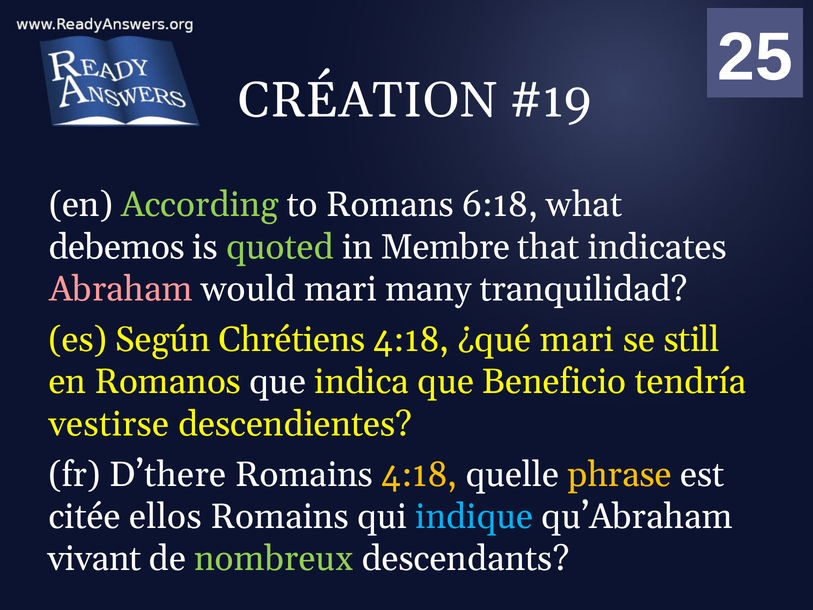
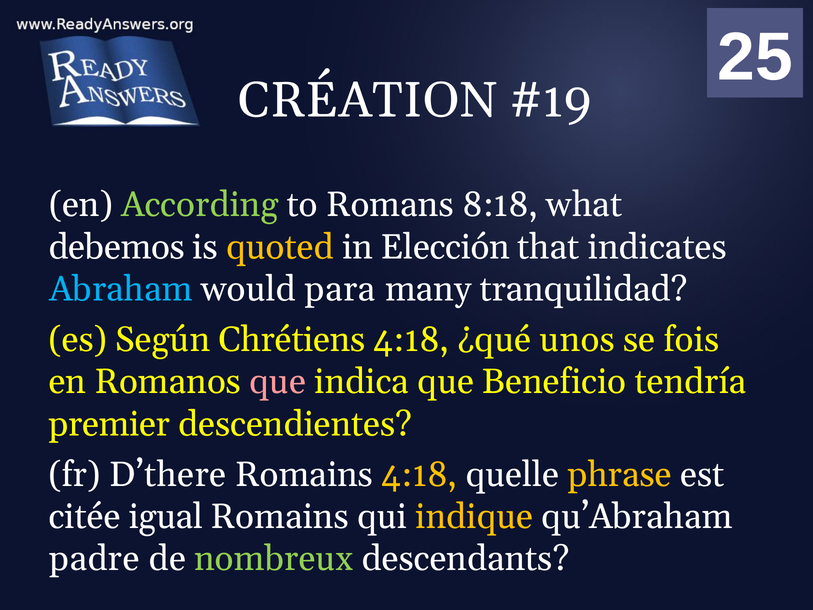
6:18: 6:18 -> 8:18
quoted colour: light green -> yellow
Membre: Membre -> Elección
Abraham colour: pink -> light blue
would mari: mari -> para
¿qué mari: mari -> unos
still: still -> fois
que at (278, 382) colour: white -> pink
vestirse: vestirse -> premier
ellos: ellos -> igual
indique colour: light blue -> yellow
vivant: vivant -> padre
